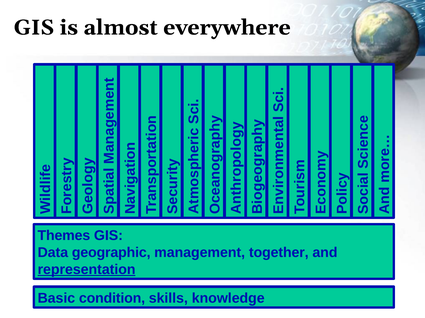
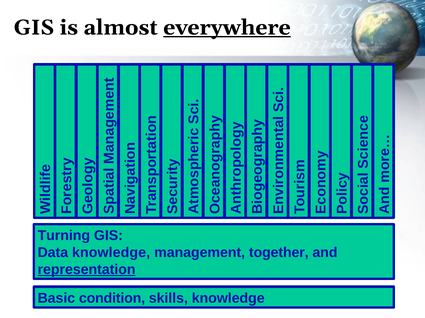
everywhere underline: none -> present
Themes: Themes -> Turning
Data geographic: geographic -> knowledge
